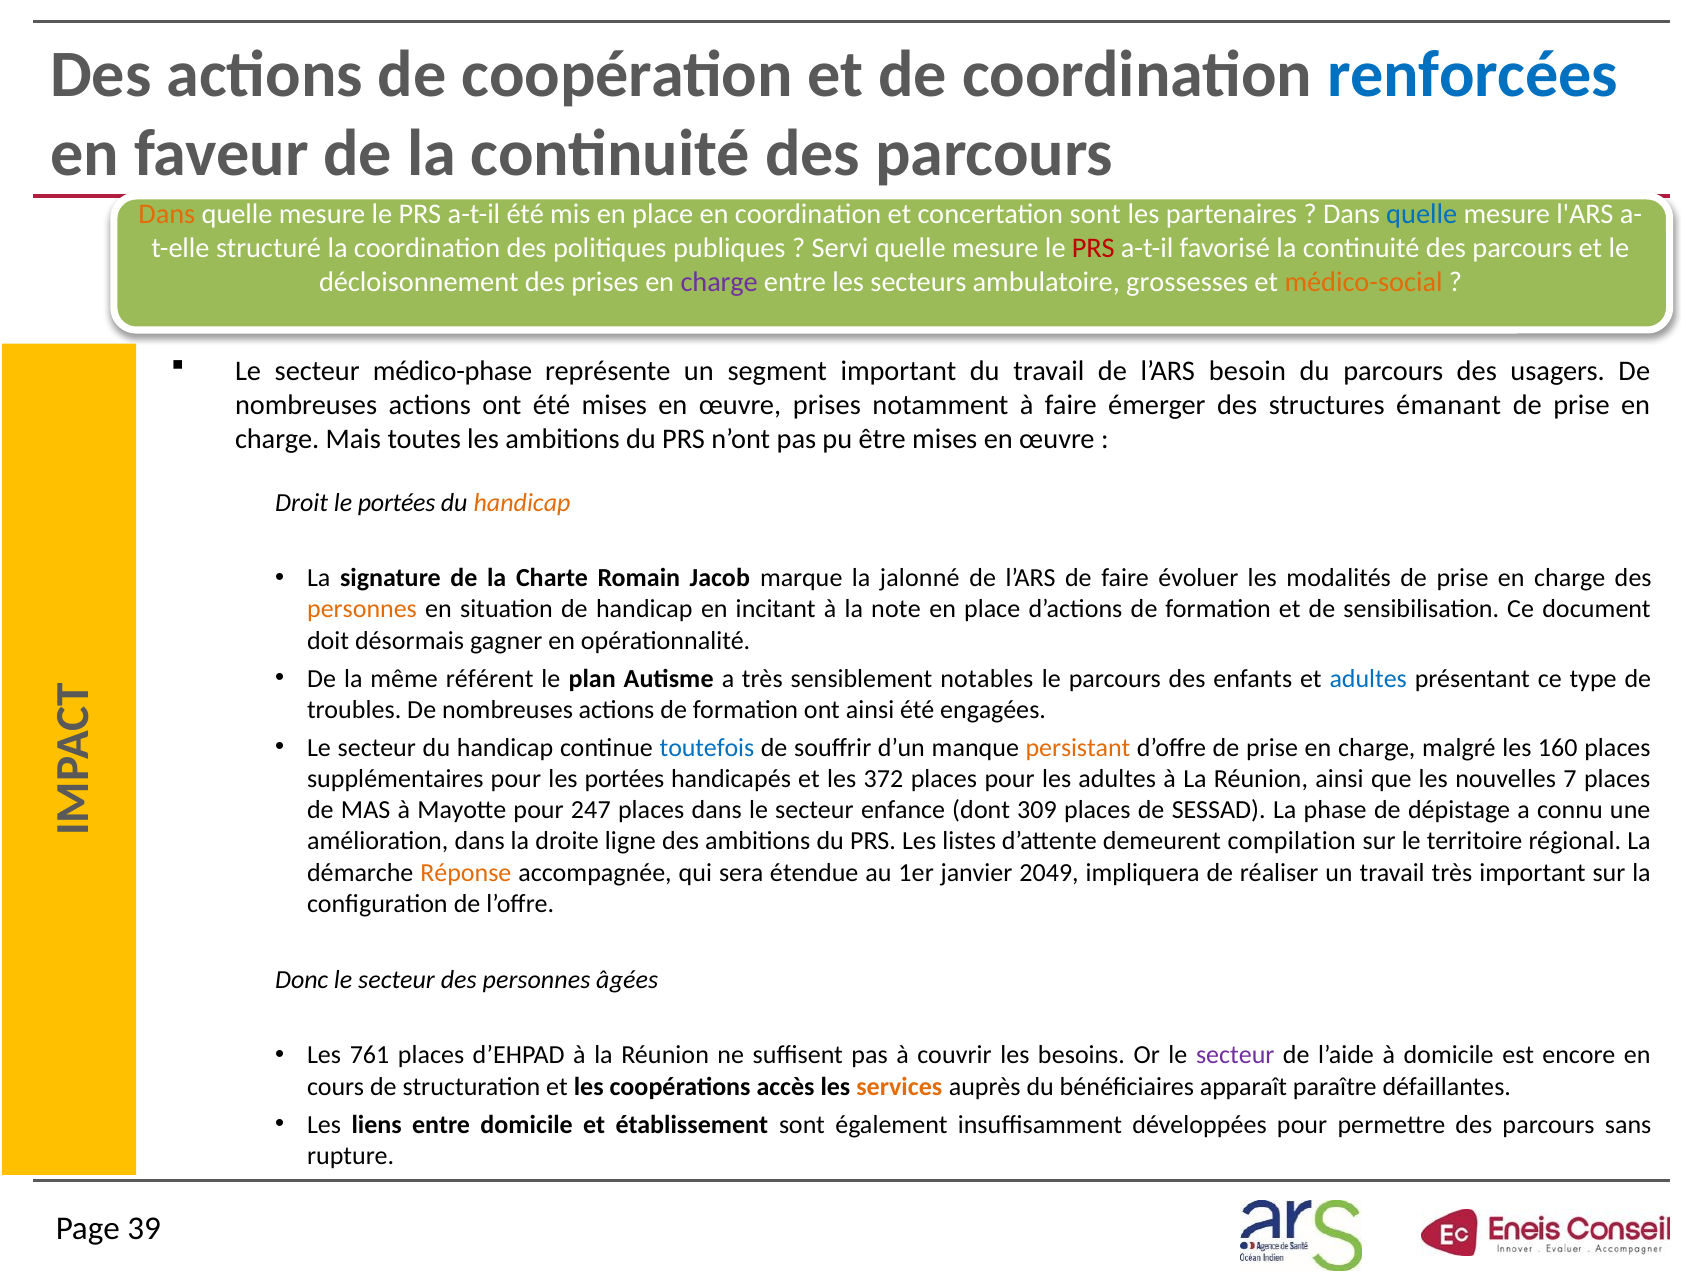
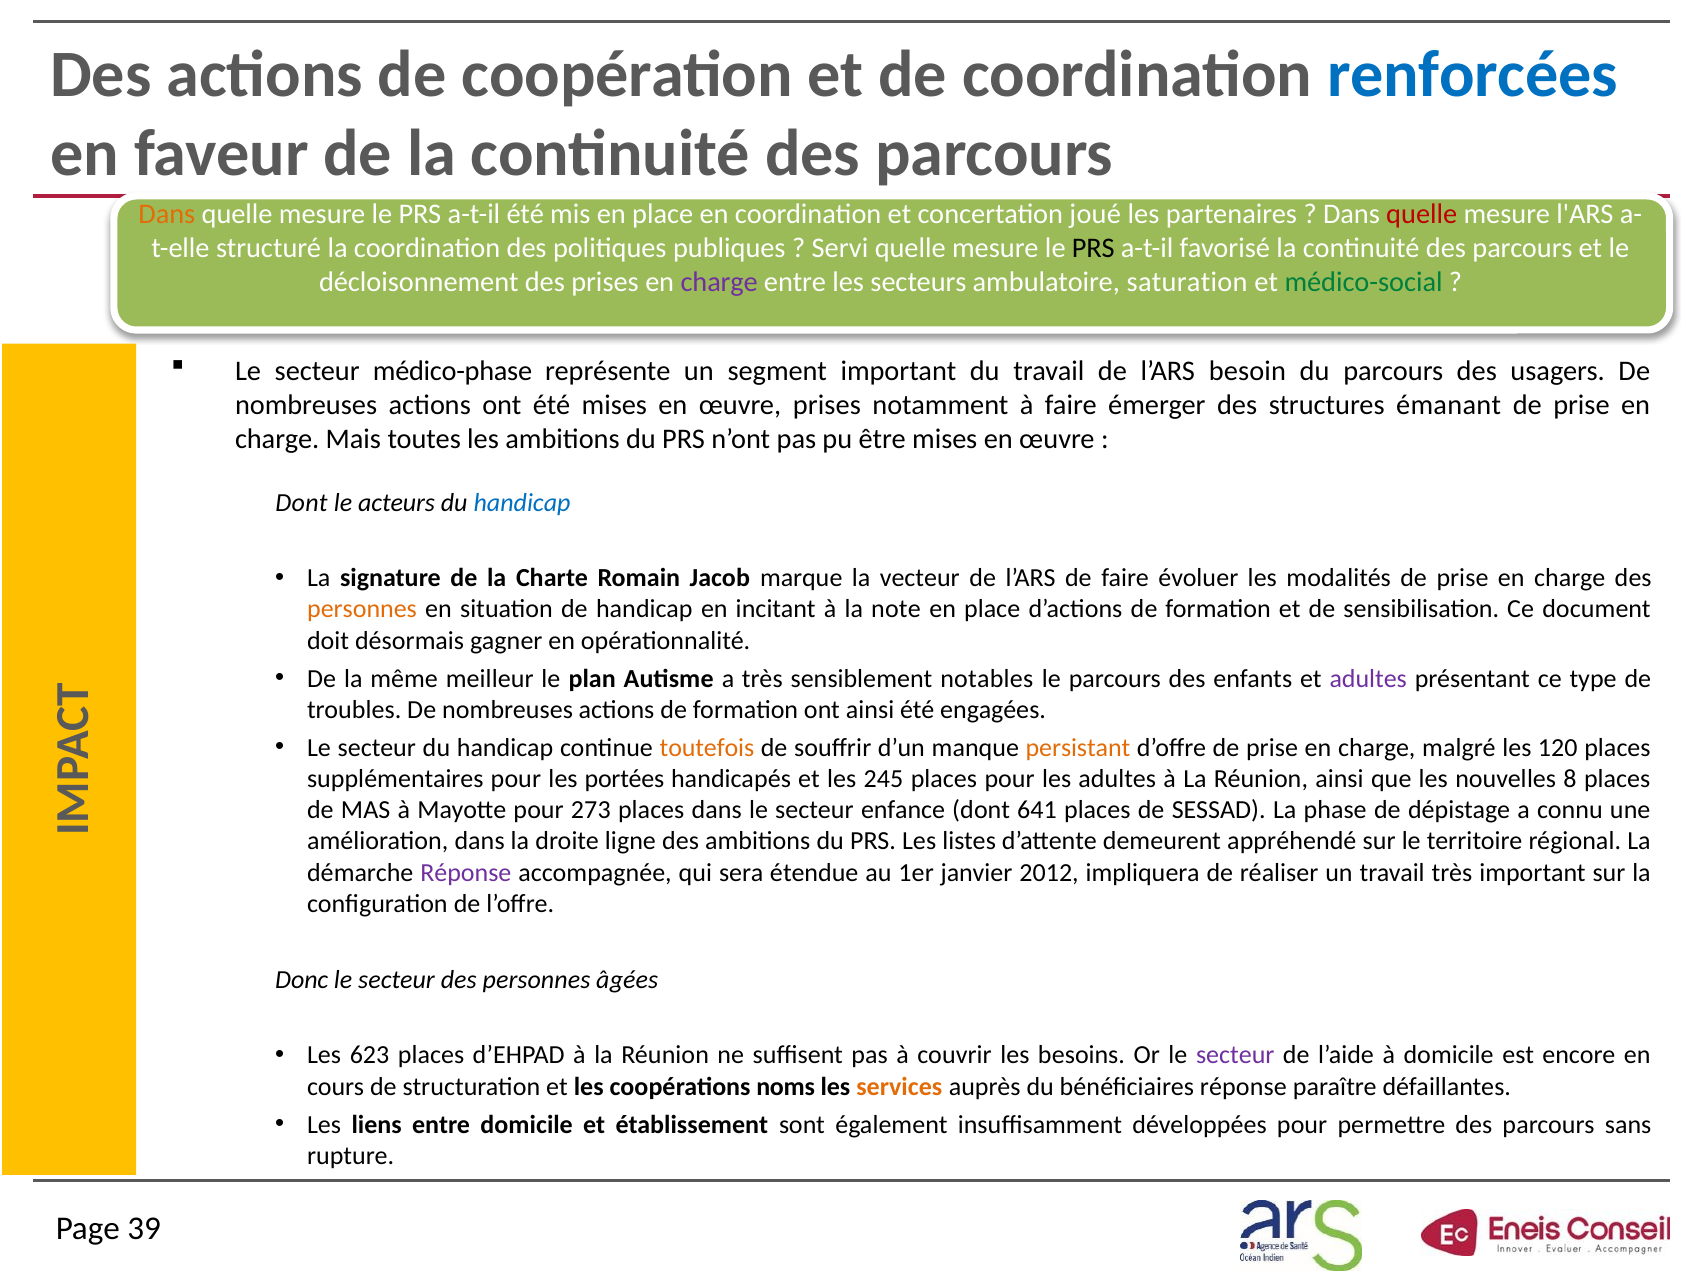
concertation sont: sont -> joué
quelle at (1422, 214) colour: blue -> red
PRS at (1093, 248) colour: red -> black
grossesses: grossesses -> saturation
médico-social colour: orange -> green
Droit at (302, 503): Droit -> Dont
le portées: portées -> acteurs
handicap at (522, 503) colour: orange -> blue
jalonné: jalonné -> vecteur
référent: référent -> meilleur
adultes at (1368, 679) colour: blue -> purple
toutefois colour: blue -> orange
160: 160 -> 120
372: 372 -> 245
7: 7 -> 8
247: 247 -> 273
309: 309 -> 641
compilation: compilation -> appréhendé
Réponse at (466, 873) colour: orange -> purple
2049: 2049 -> 2012
761: 761 -> 623
accès: accès -> noms
bénéficiaires apparaît: apparaît -> réponse
